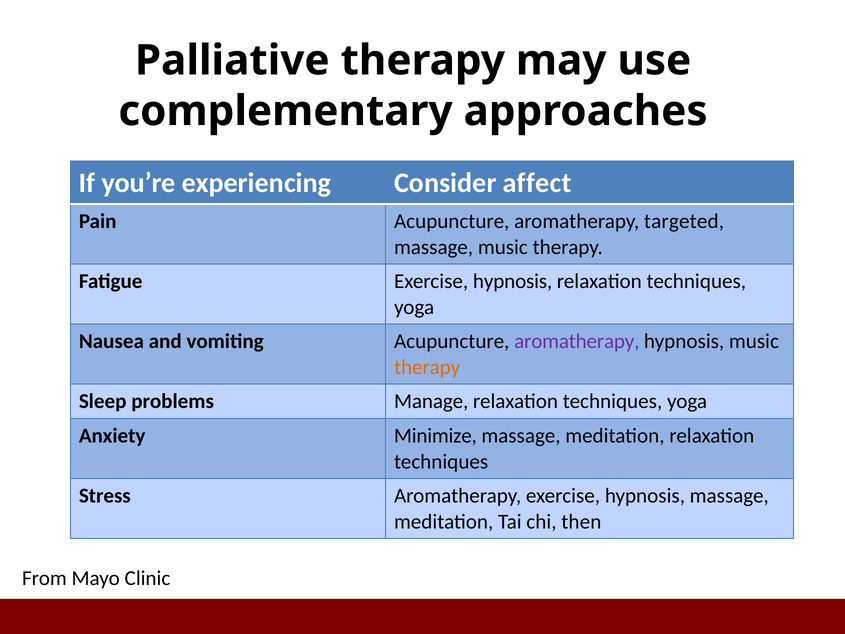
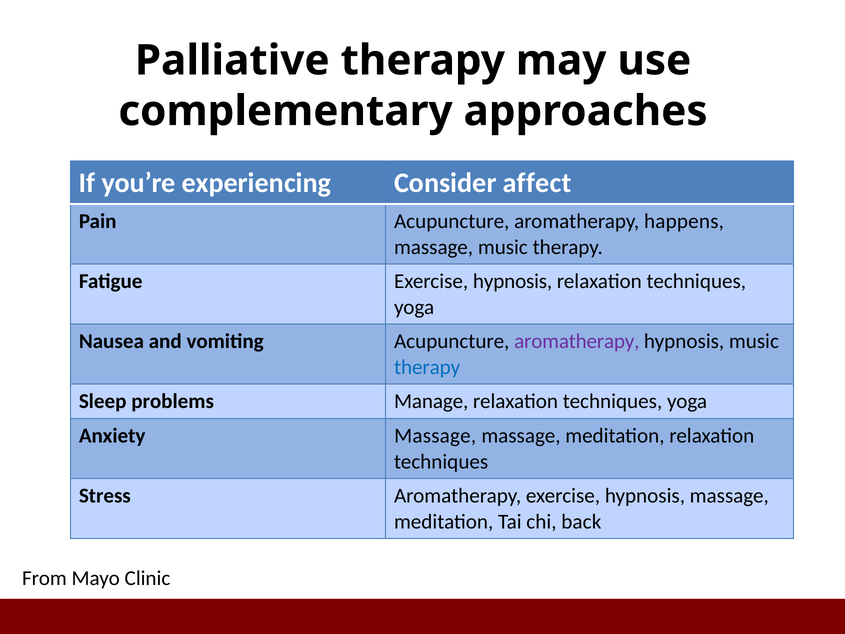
targeted: targeted -> happens
therapy at (427, 367) colour: orange -> blue
Anxiety Minimize: Minimize -> Massage
then: then -> back
